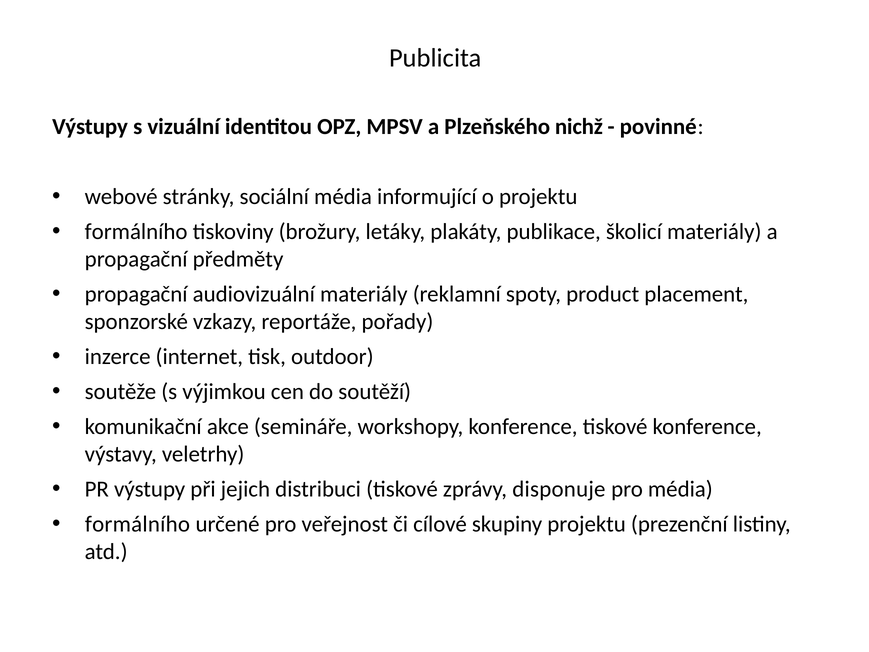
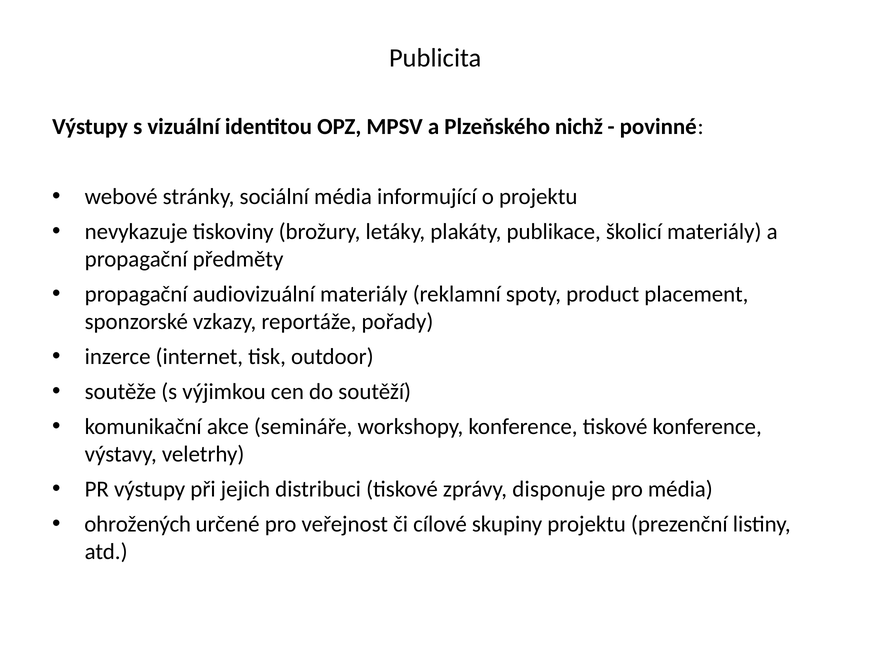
formálního at (136, 232): formálního -> nevykazuje
formálního at (137, 524): formálního -> ohrožených
